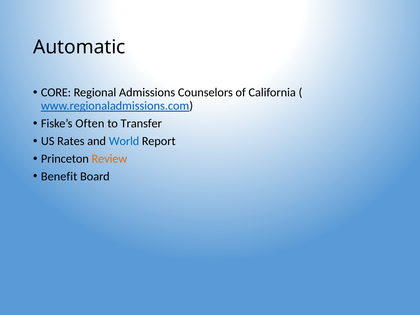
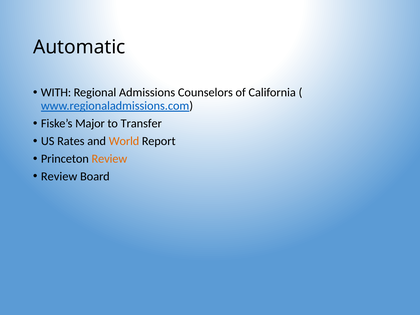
CORE: CORE -> WITH
Often: Often -> Major
World colour: blue -> orange
Benefit at (59, 176): Benefit -> Review
